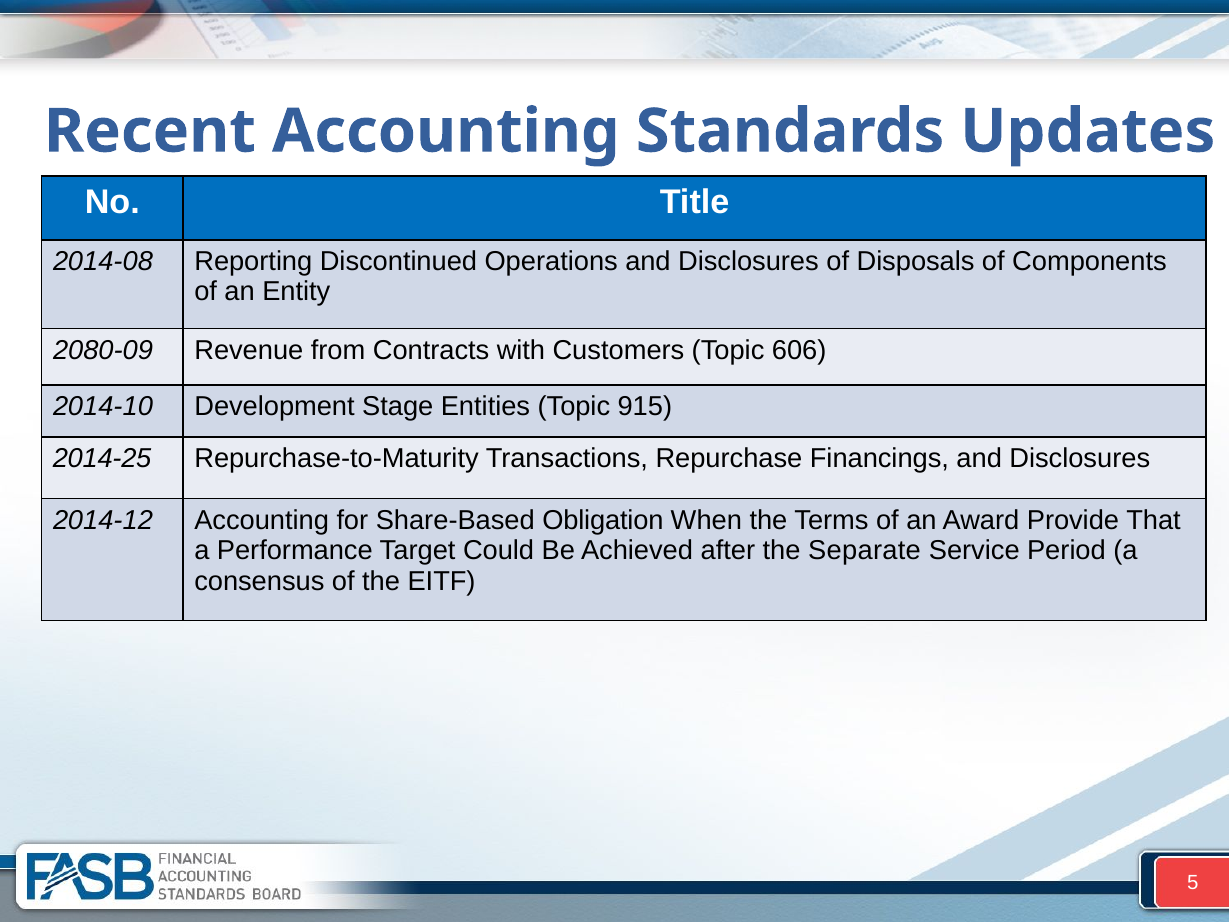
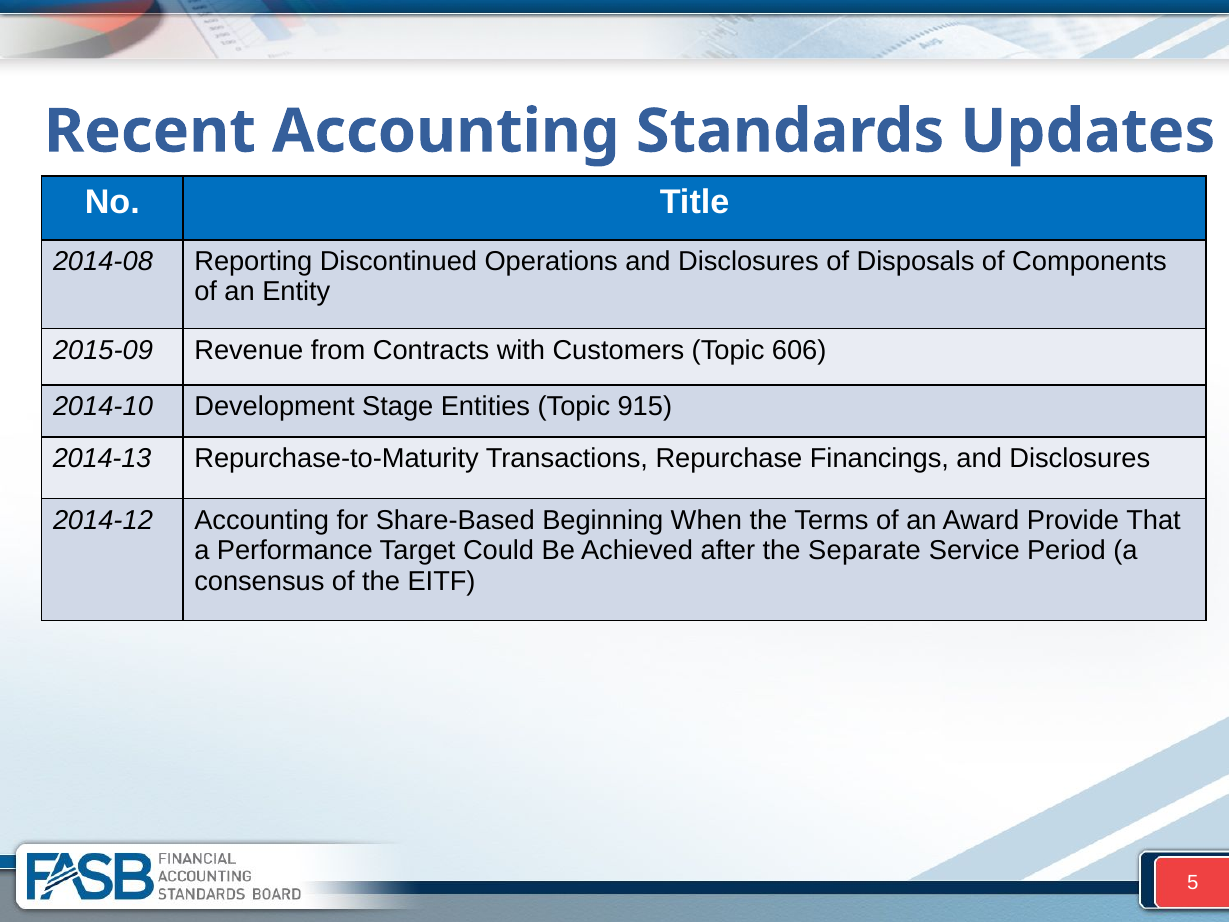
2080-09: 2080-09 -> 2015-09
2014-25: 2014-25 -> 2014-13
Obligation: Obligation -> Beginning
